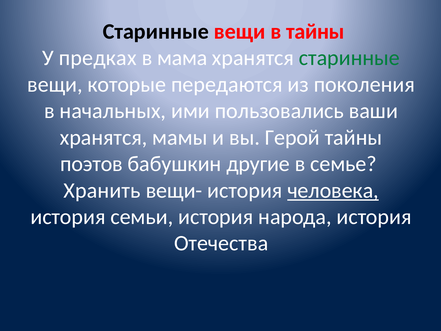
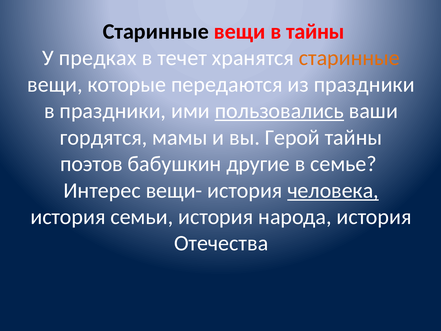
мама: мама -> течет
старинные at (349, 58) colour: green -> orange
из поколения: поколения -> праздники
в начальных: начальных -> праздники
пользовались underline: none -> present
хранятся at (104, 137): хранятся -> гордятся
Хранить: Хранить -> Интерес
